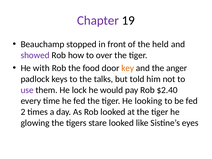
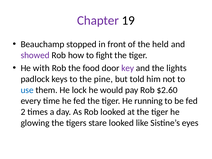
over: over -> fight
key colour: orange -> purple
anger: anger -> lights
talks: talks -> pine
use colour: purple -> blue
$2.40: $2.40 -> $2.60
looking: looking -> running
